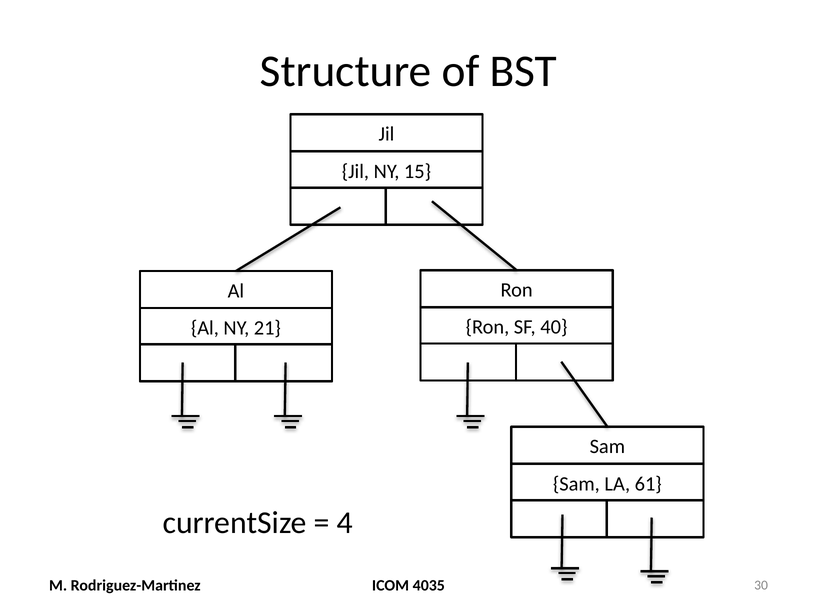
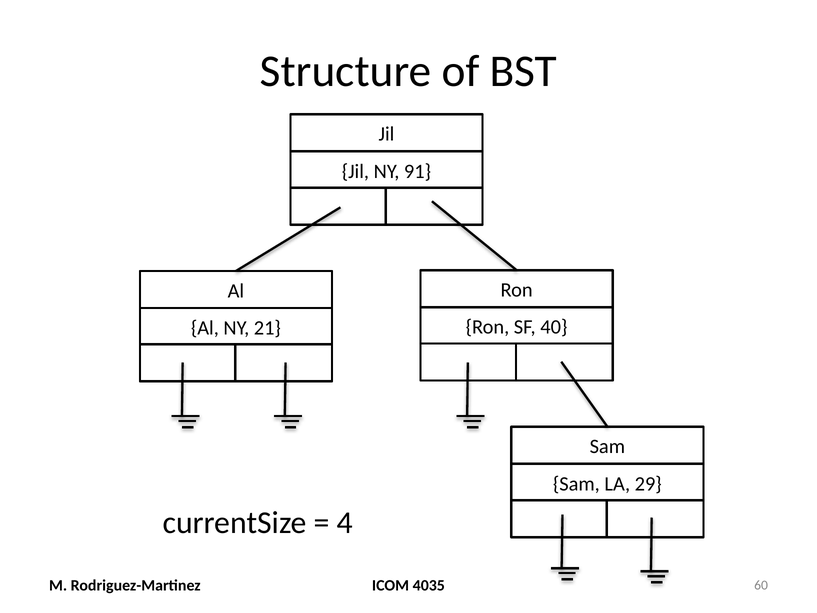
15: 15 -> 91
61: 61 -> 29
30: 30 -> 60
